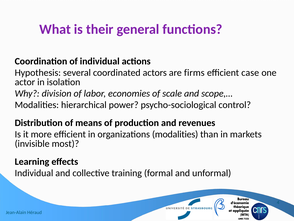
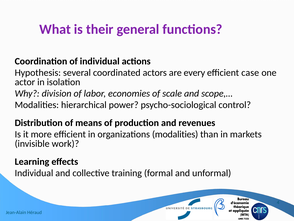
firms: firms -> every
most: most -> work
